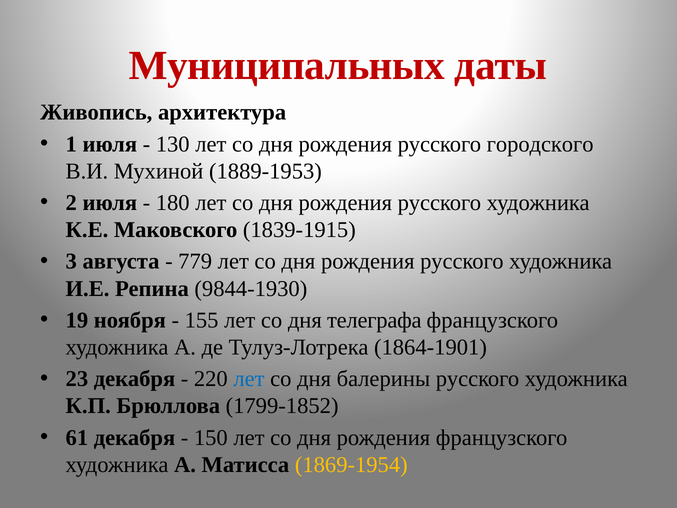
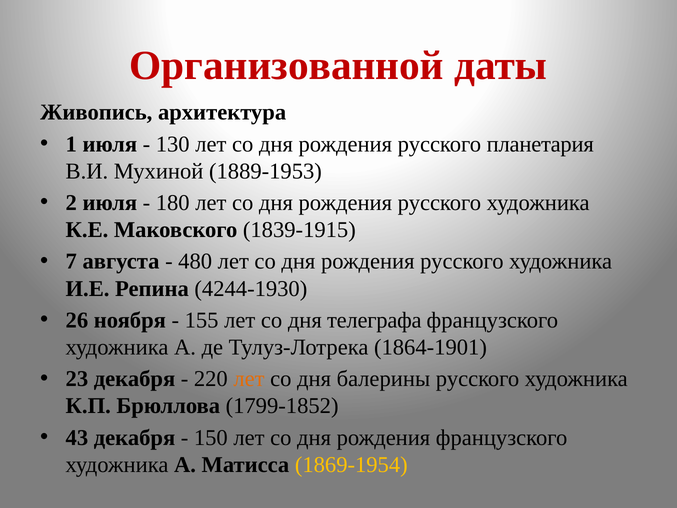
Муниципальных: Муниципальных -> Организованной
городского: городского -> планетария
3: 3 -> 7
779: 779 -> 480
9844-1930: 9844-1930 -> 4244-1930
19: 19 -> 26
лет at (249, 379) colour: blue -> orange
61: 61 -> 43
